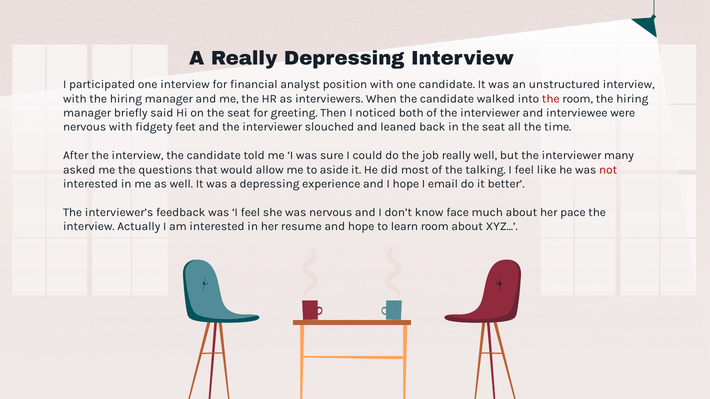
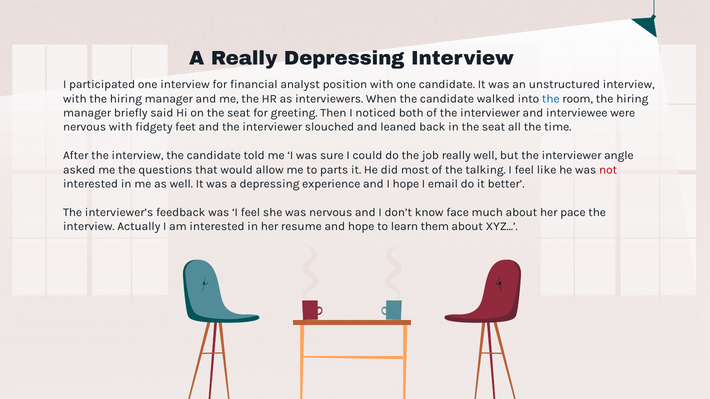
the at (551, 99) colour: red -> blue
many: many -> angle
aside: aside -> parts
learn room: room -> them
